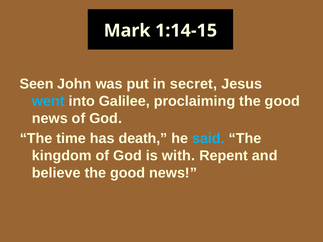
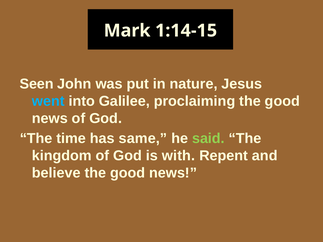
secret: secret -> nature
death: death -> same
said colour: light blue -> light green
